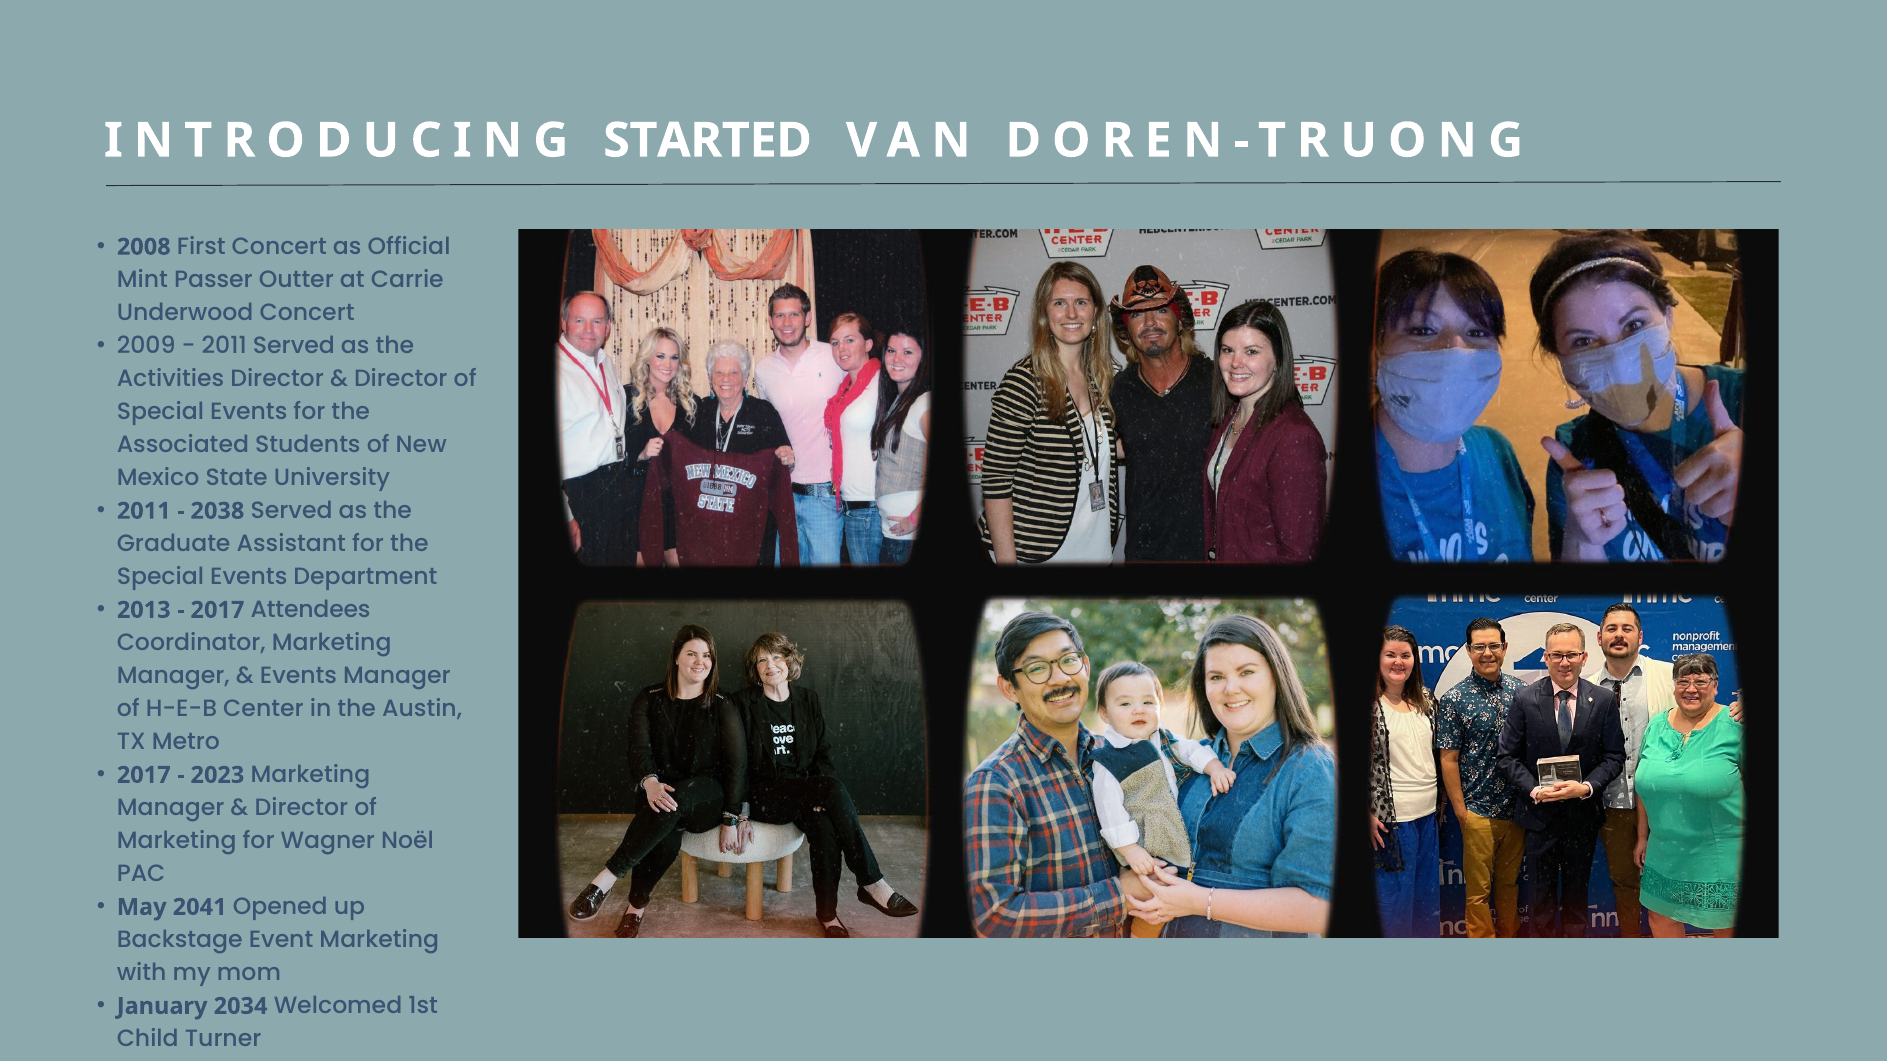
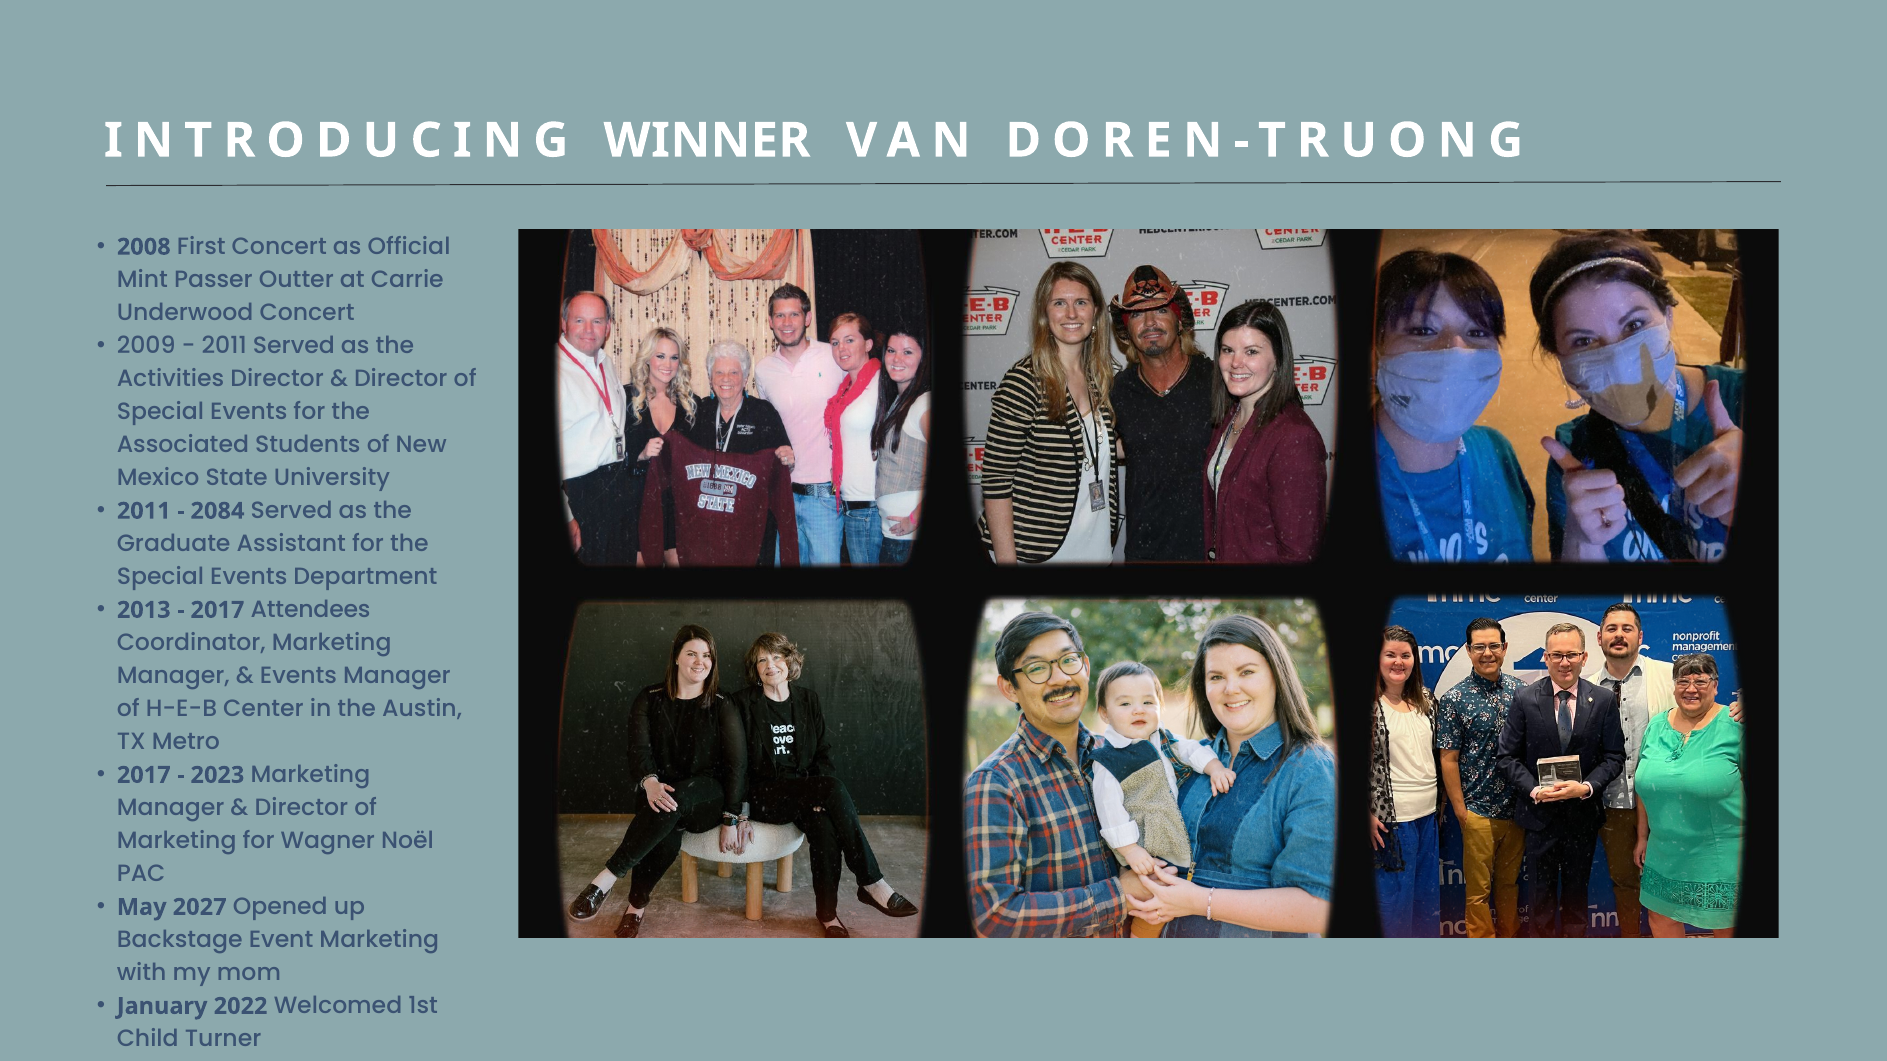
STARTED: STARTED -> WINNER
2038: 2038 -> 2084
2041: 2041 -> 2027
2034: 2034 -> 2022
